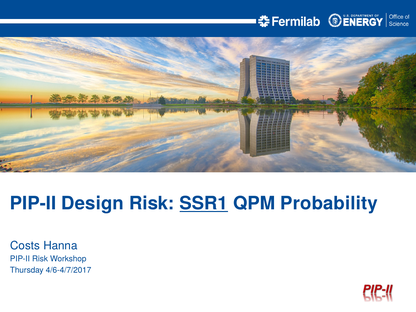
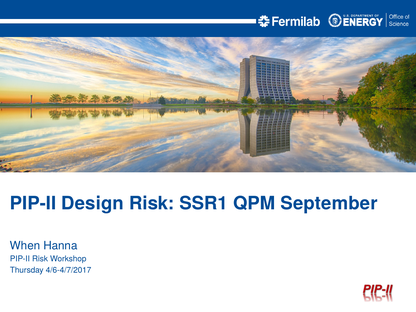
SSR1 underline: present -> none
Probability: Probability -> September
Costs: Costs -> When
